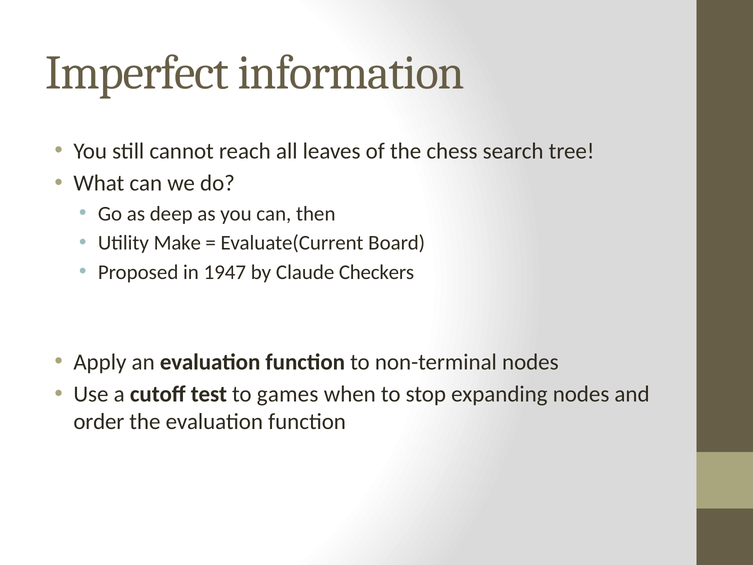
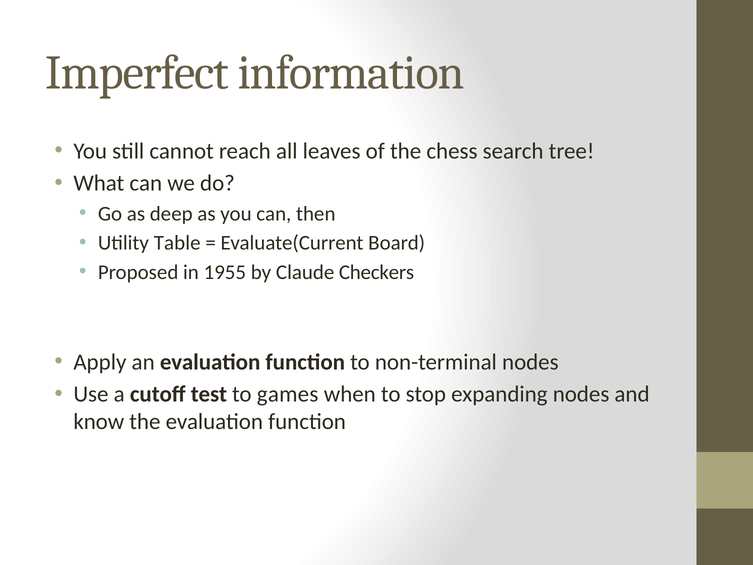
Make: Make -> Table
1947: 1947 -> 1955
order: order -> know
